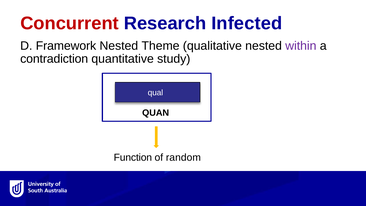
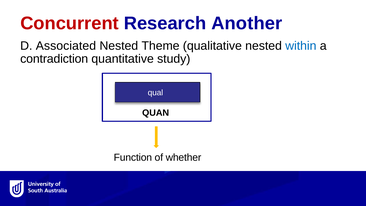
Infected: Infected -> Another
Framework: Framework -> Associated
within colour: purple -> blue
random: random -> whether
